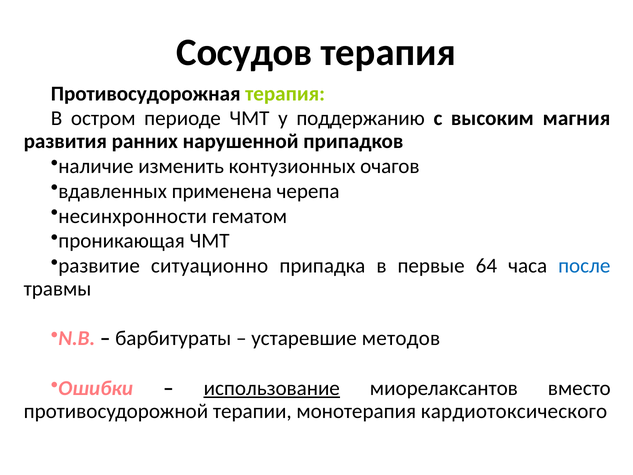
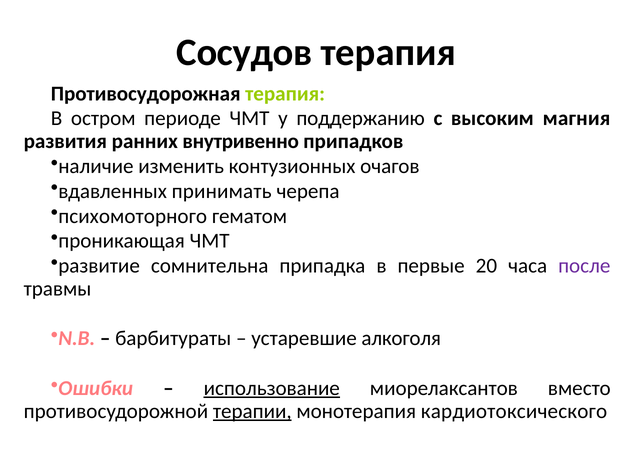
нарушенной: нарушенной -> внутривенно
применена: применена -> принимать
несинхронности: несинхронности -> психомоторного
ситуационно: ситуационно -> сомнительна
64: 64 -> 20
после colour: blue -> purple
методов: методов -> алкоголя
терапии underline: none -> present
